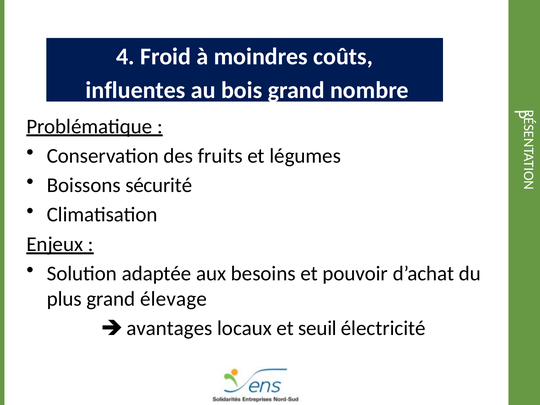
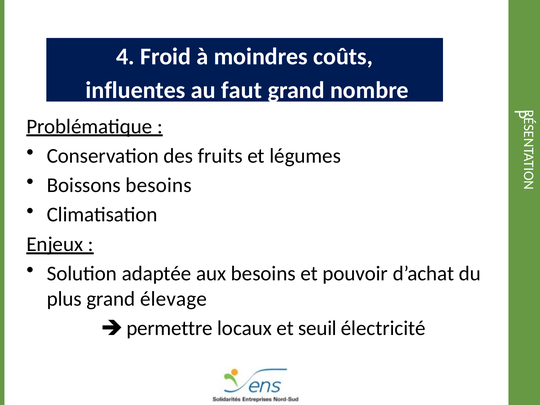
bois: bois -> faut
Boissons sécurité: sécurité -> besoins
avantages: avantages -> permettre
